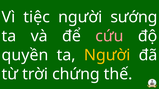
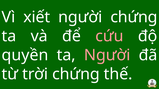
tiệc: tiệc -> xiết
người sướng: sướng -> chứng
Người at (107, 55) colour: yellow -> pink
